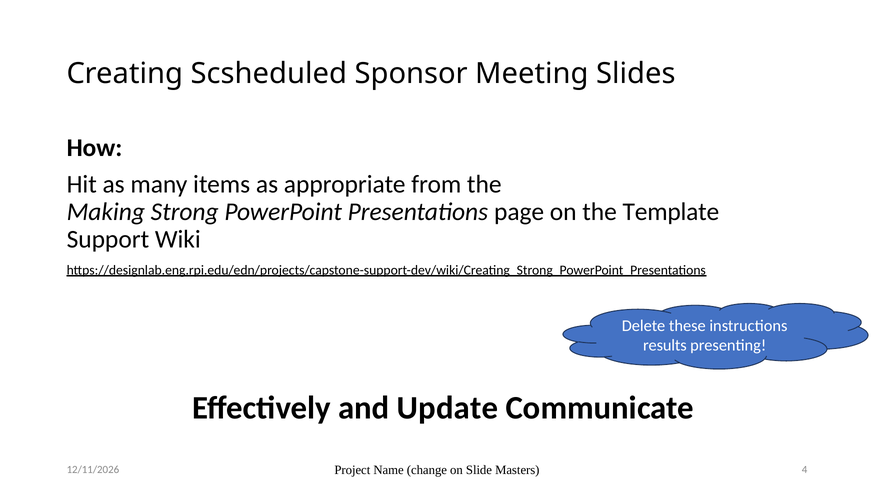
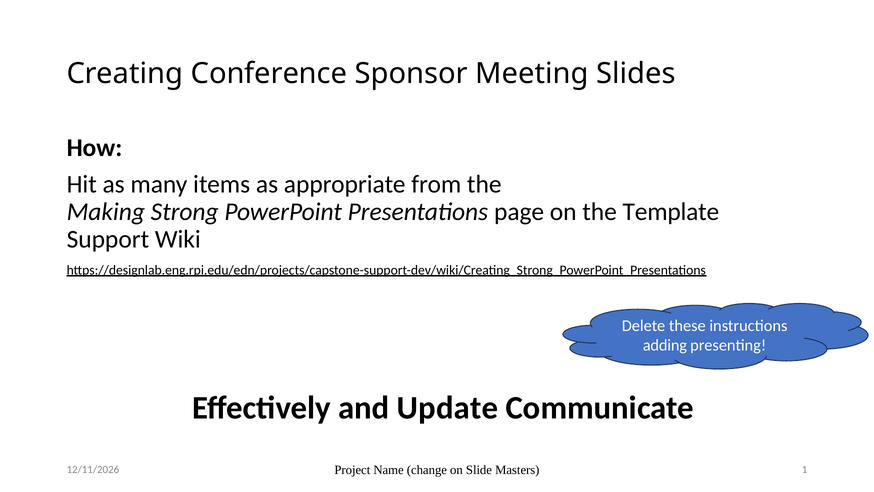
Scsheduled: Scsheduled -> Conference
results: results -> adding
4: 4 -> 1
